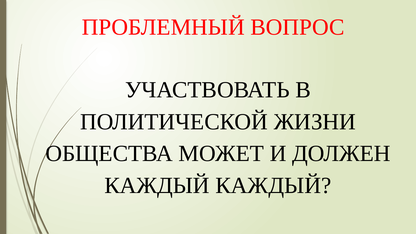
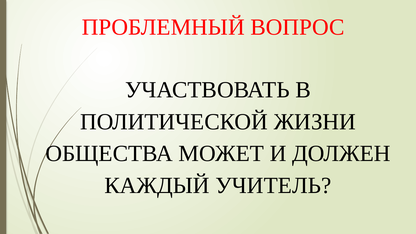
КАЖДЫЙ КАЖДЫЙ: КАЖДЫЙ -> УЧИТЕЛЬ
